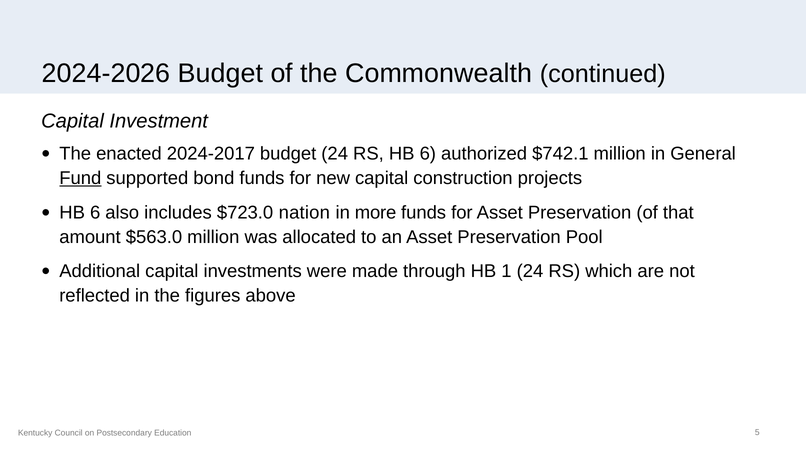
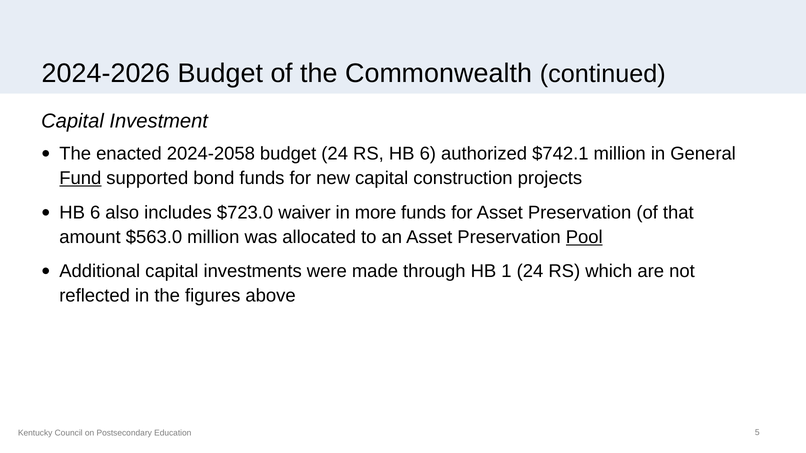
2024-2017: 2024-2017 -> 2024-2058
nation: nation -> waiver
Pool underline: none -> present
